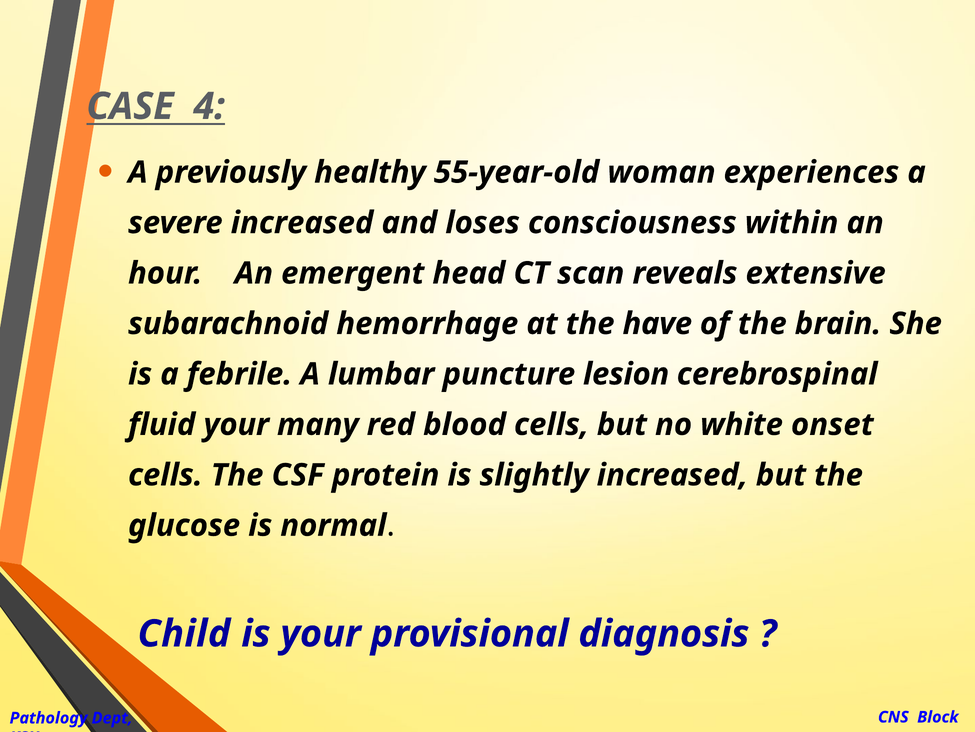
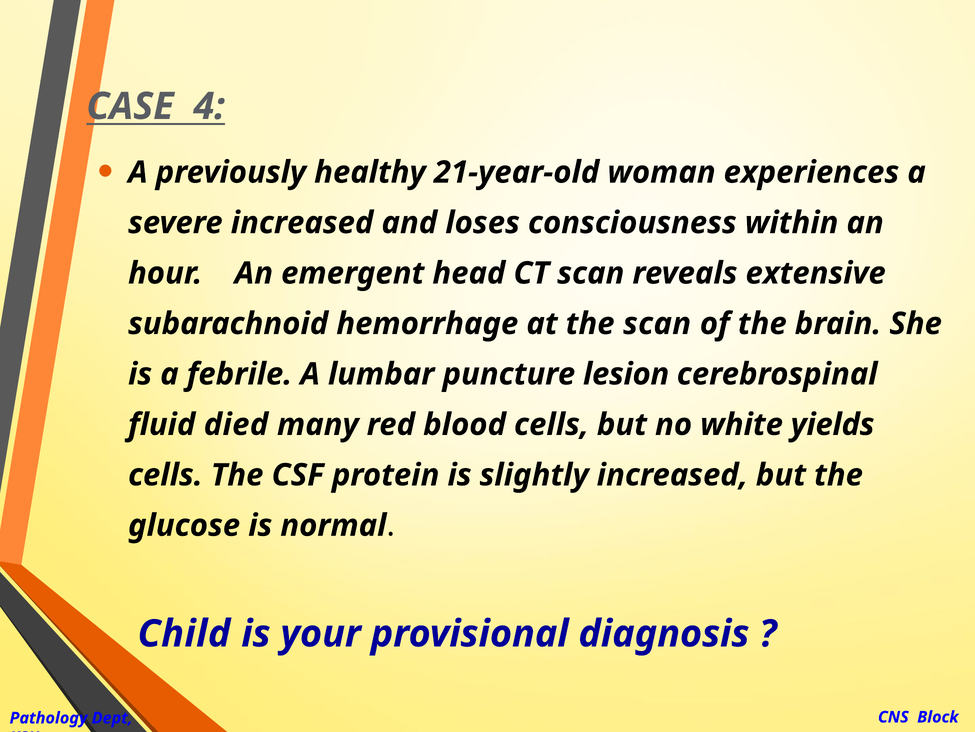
55-year-old: 55-year-old -> 21-year-old
the have: have -> scan
fluid your: your -> died
onset: onset -> yields
